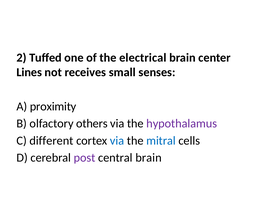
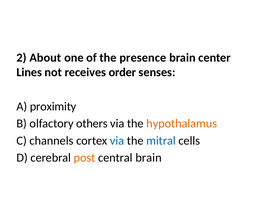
Tuffed: Tuffed -> About
electrical: electrical -> presence
small: small -> order
hypothalamus colour: purple -> orange
different: different -> channels
post colour: purple -> orange
